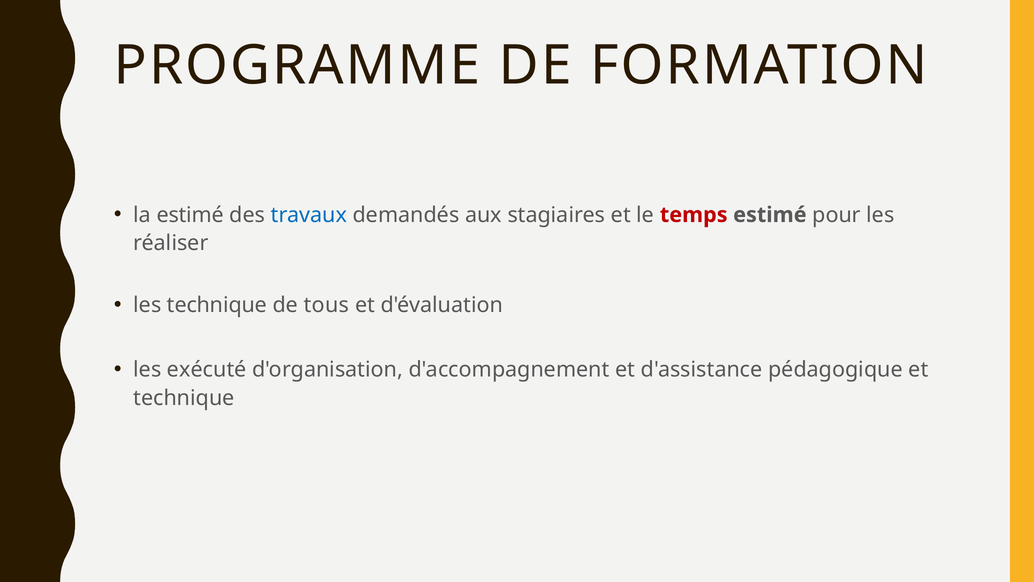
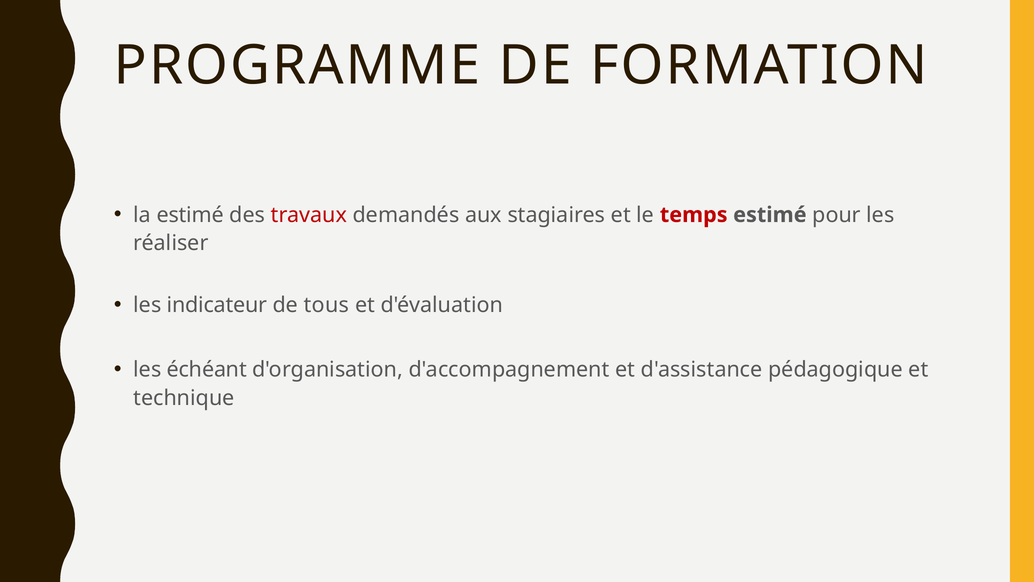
travaux colour: blue -> red
les technique: technique -> indicateur
exécuté: exécuté -> échéant
